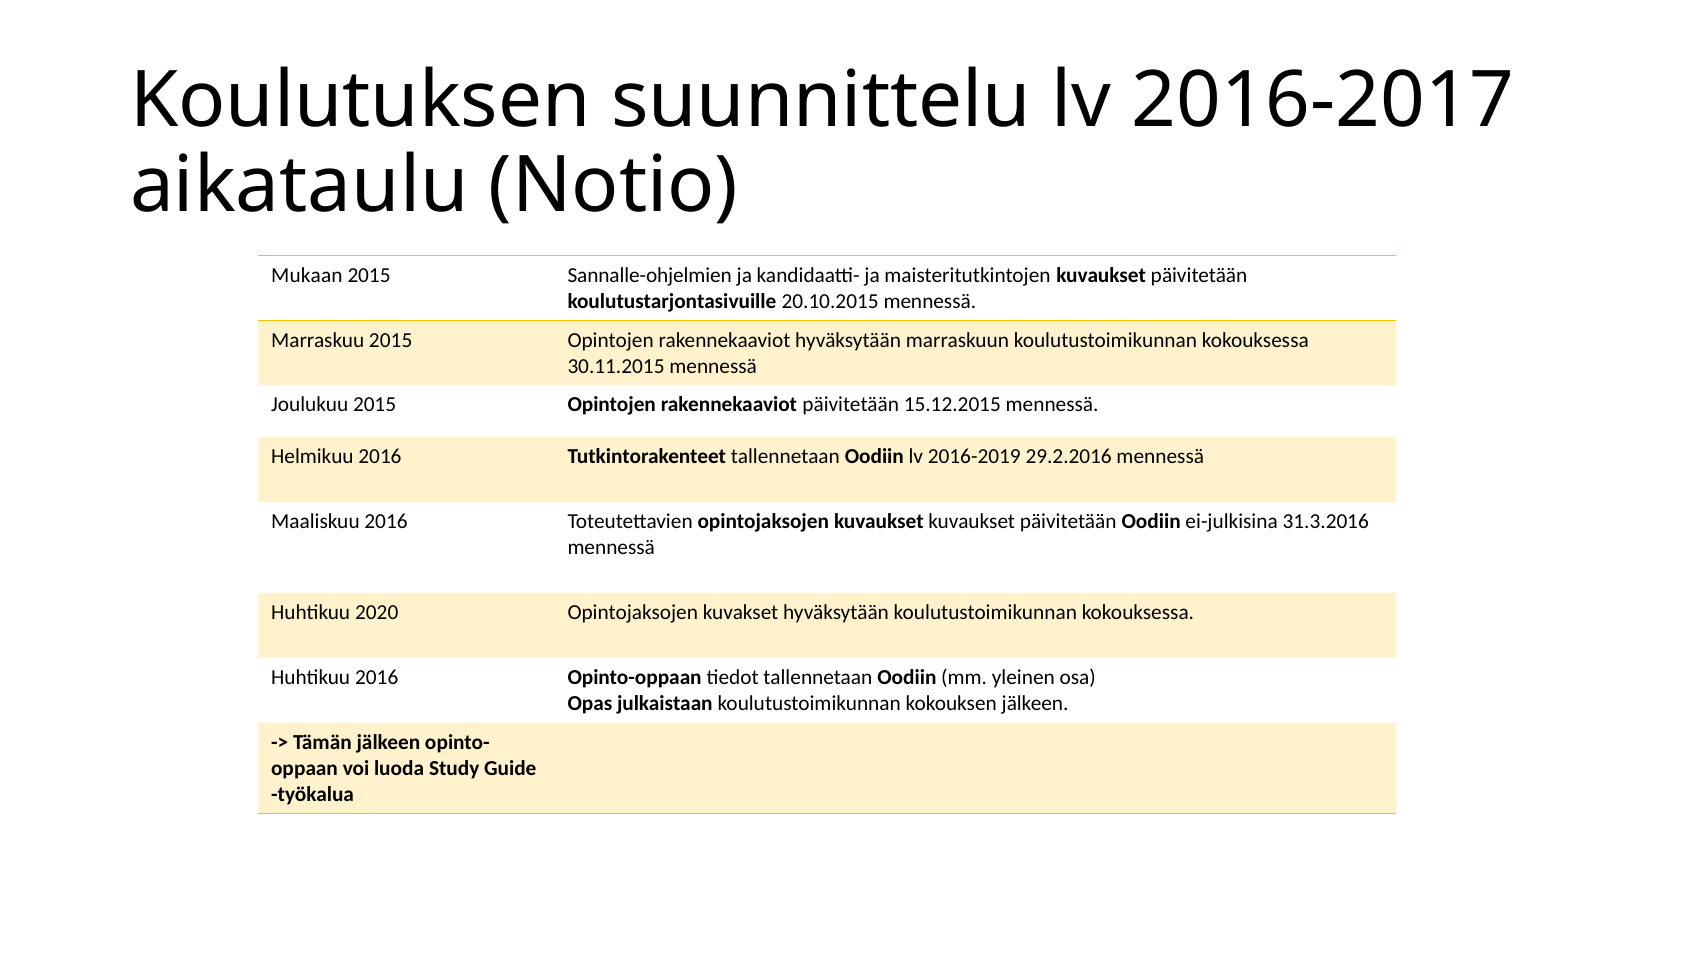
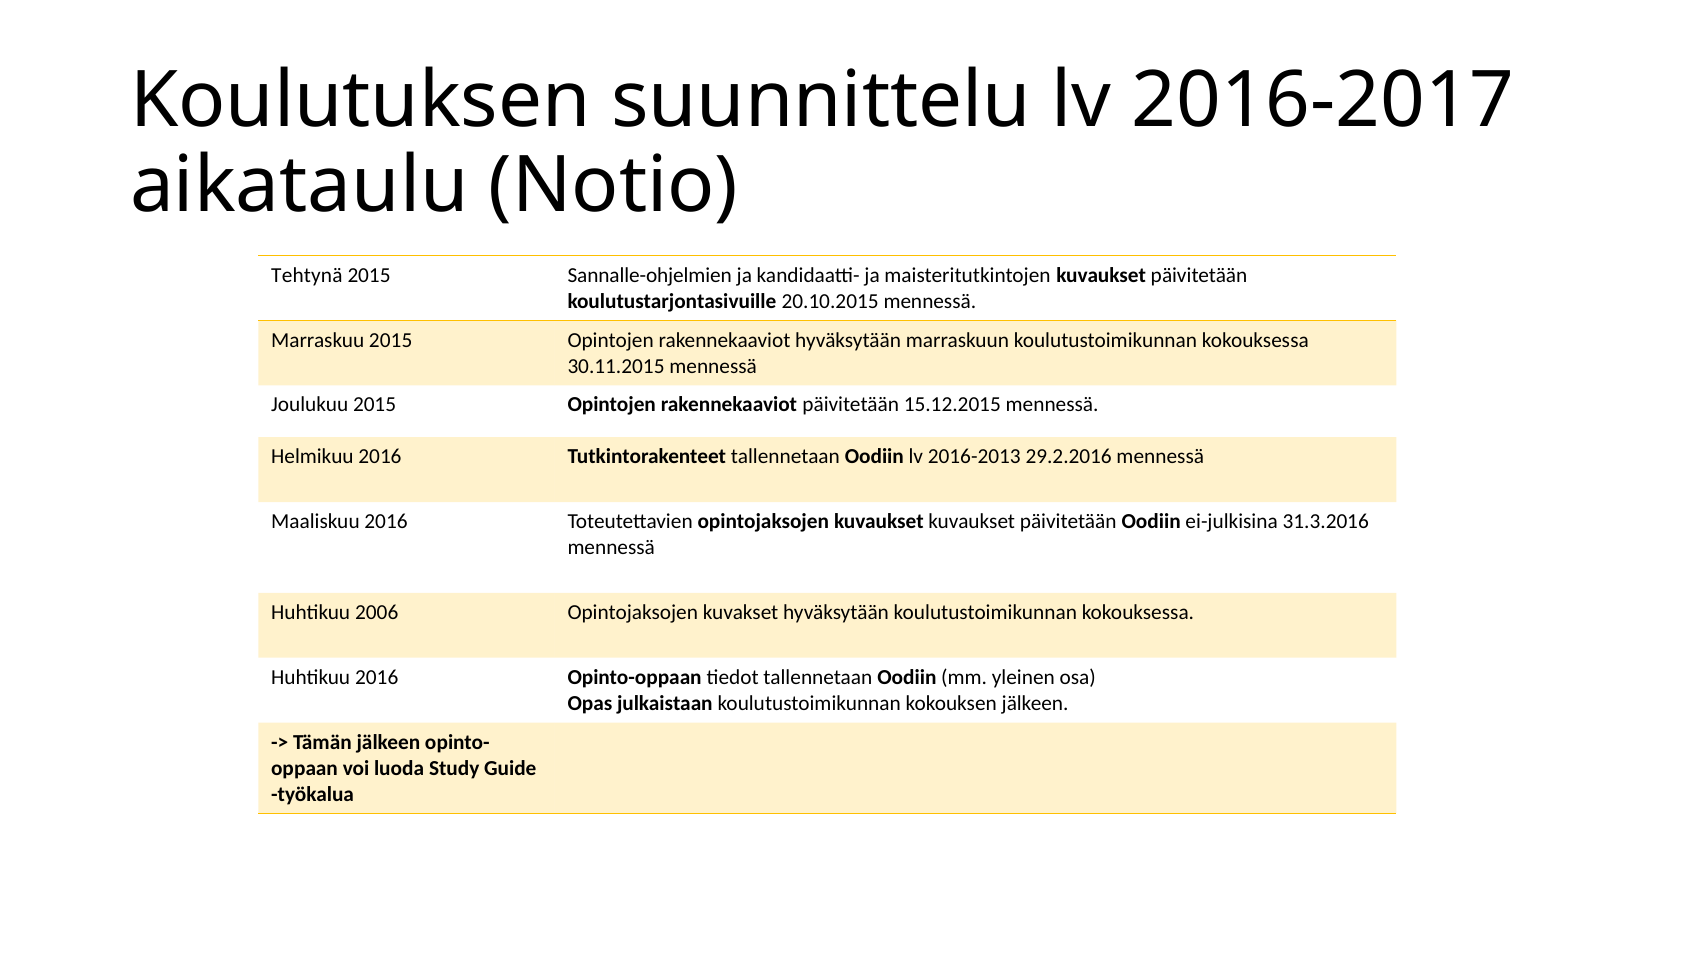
Mukaan: Mukaan -> Tehtynä
2016-2019: 2016-2019 -> 2016-2013
2020: 2020 -> 2006
